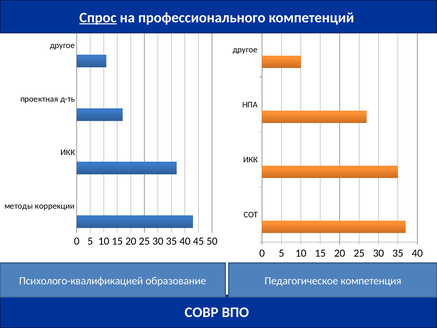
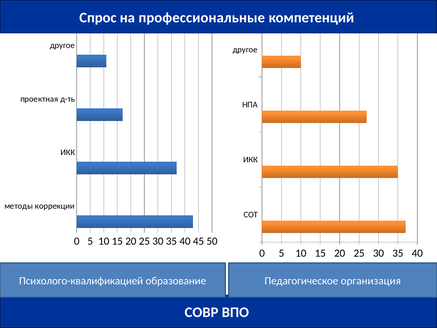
Спрос underline: present -> none
профессионального: профессионального -> профессиональные
компетенция: компетенция -> организация
